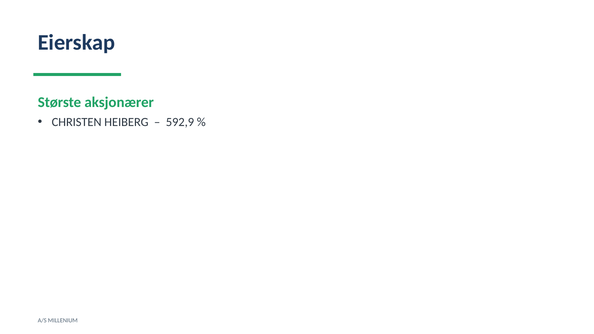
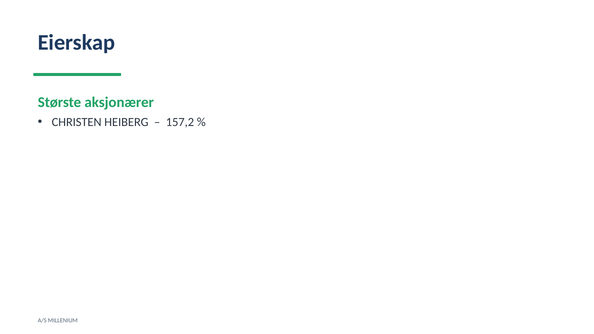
592,9: 592,9 -> 157,2
